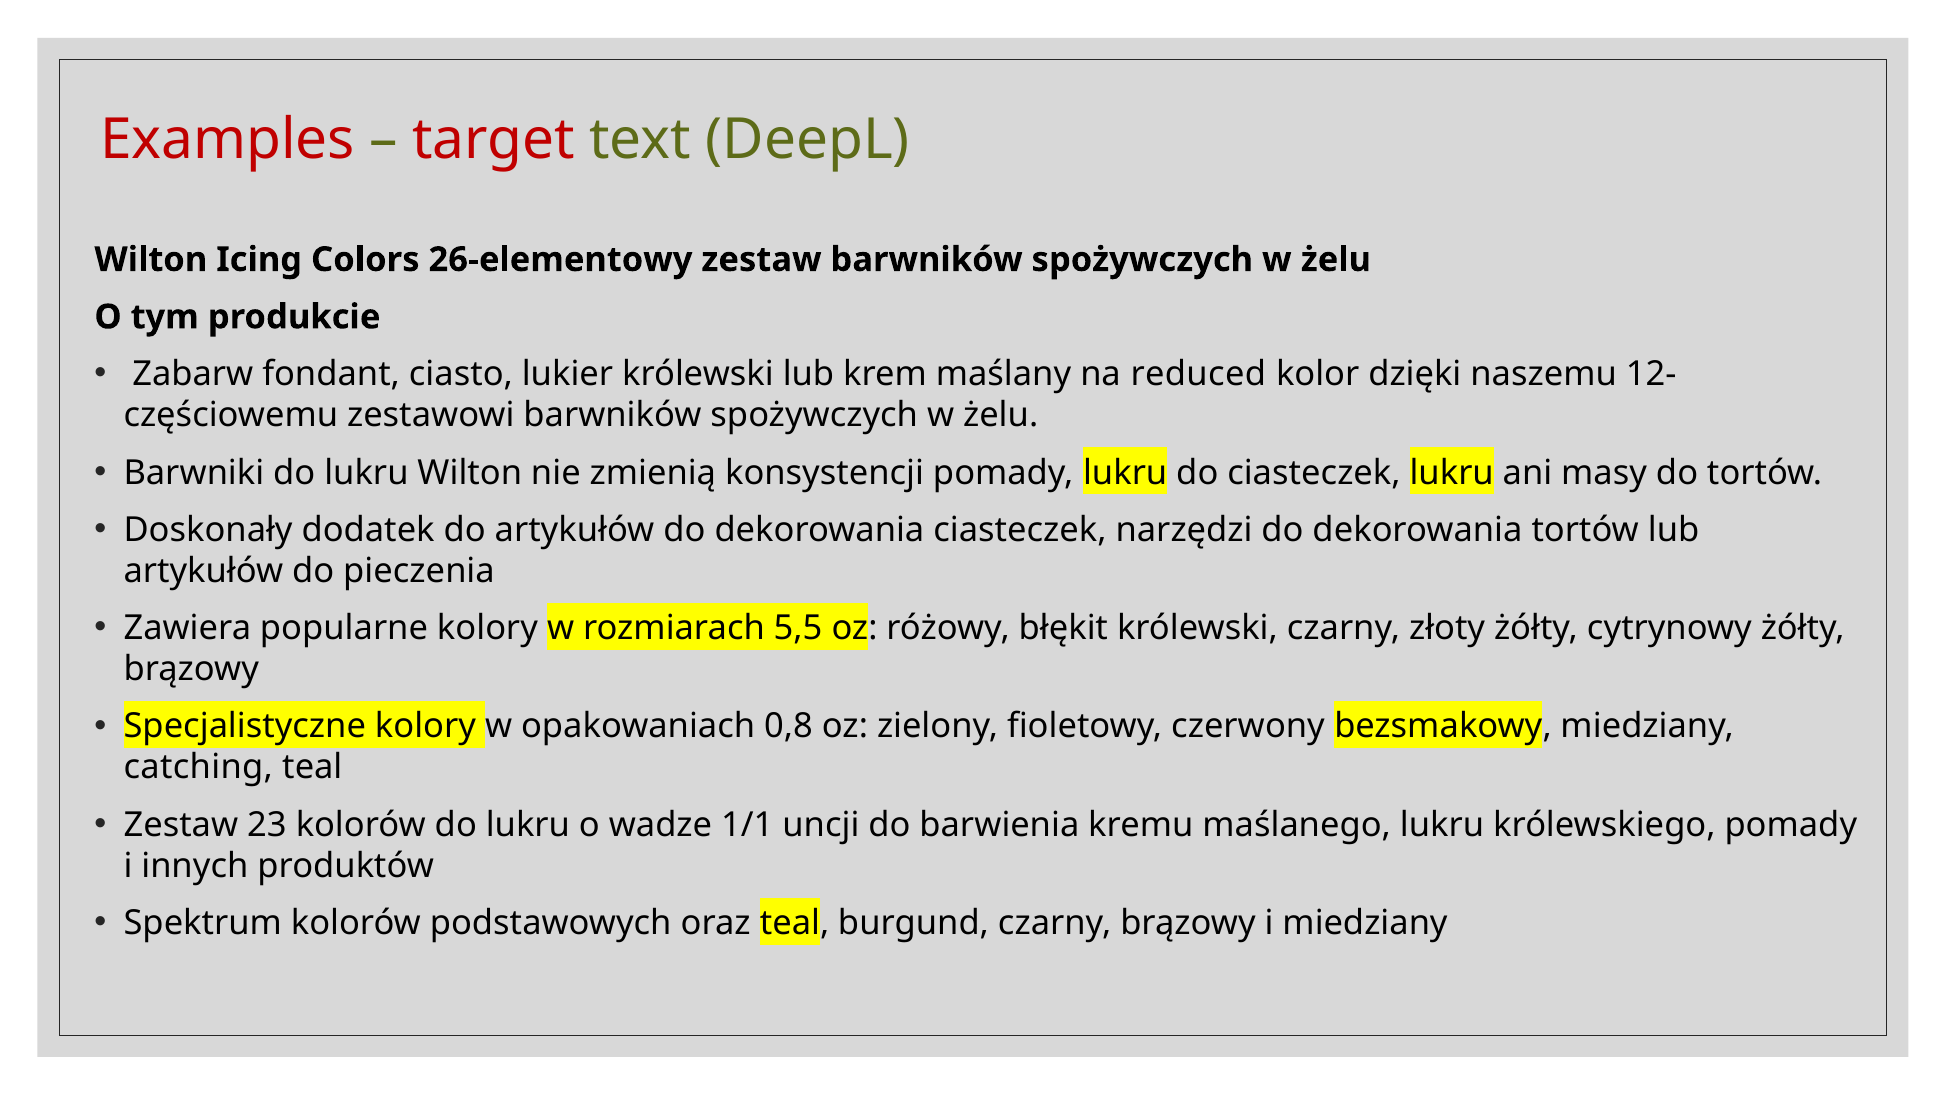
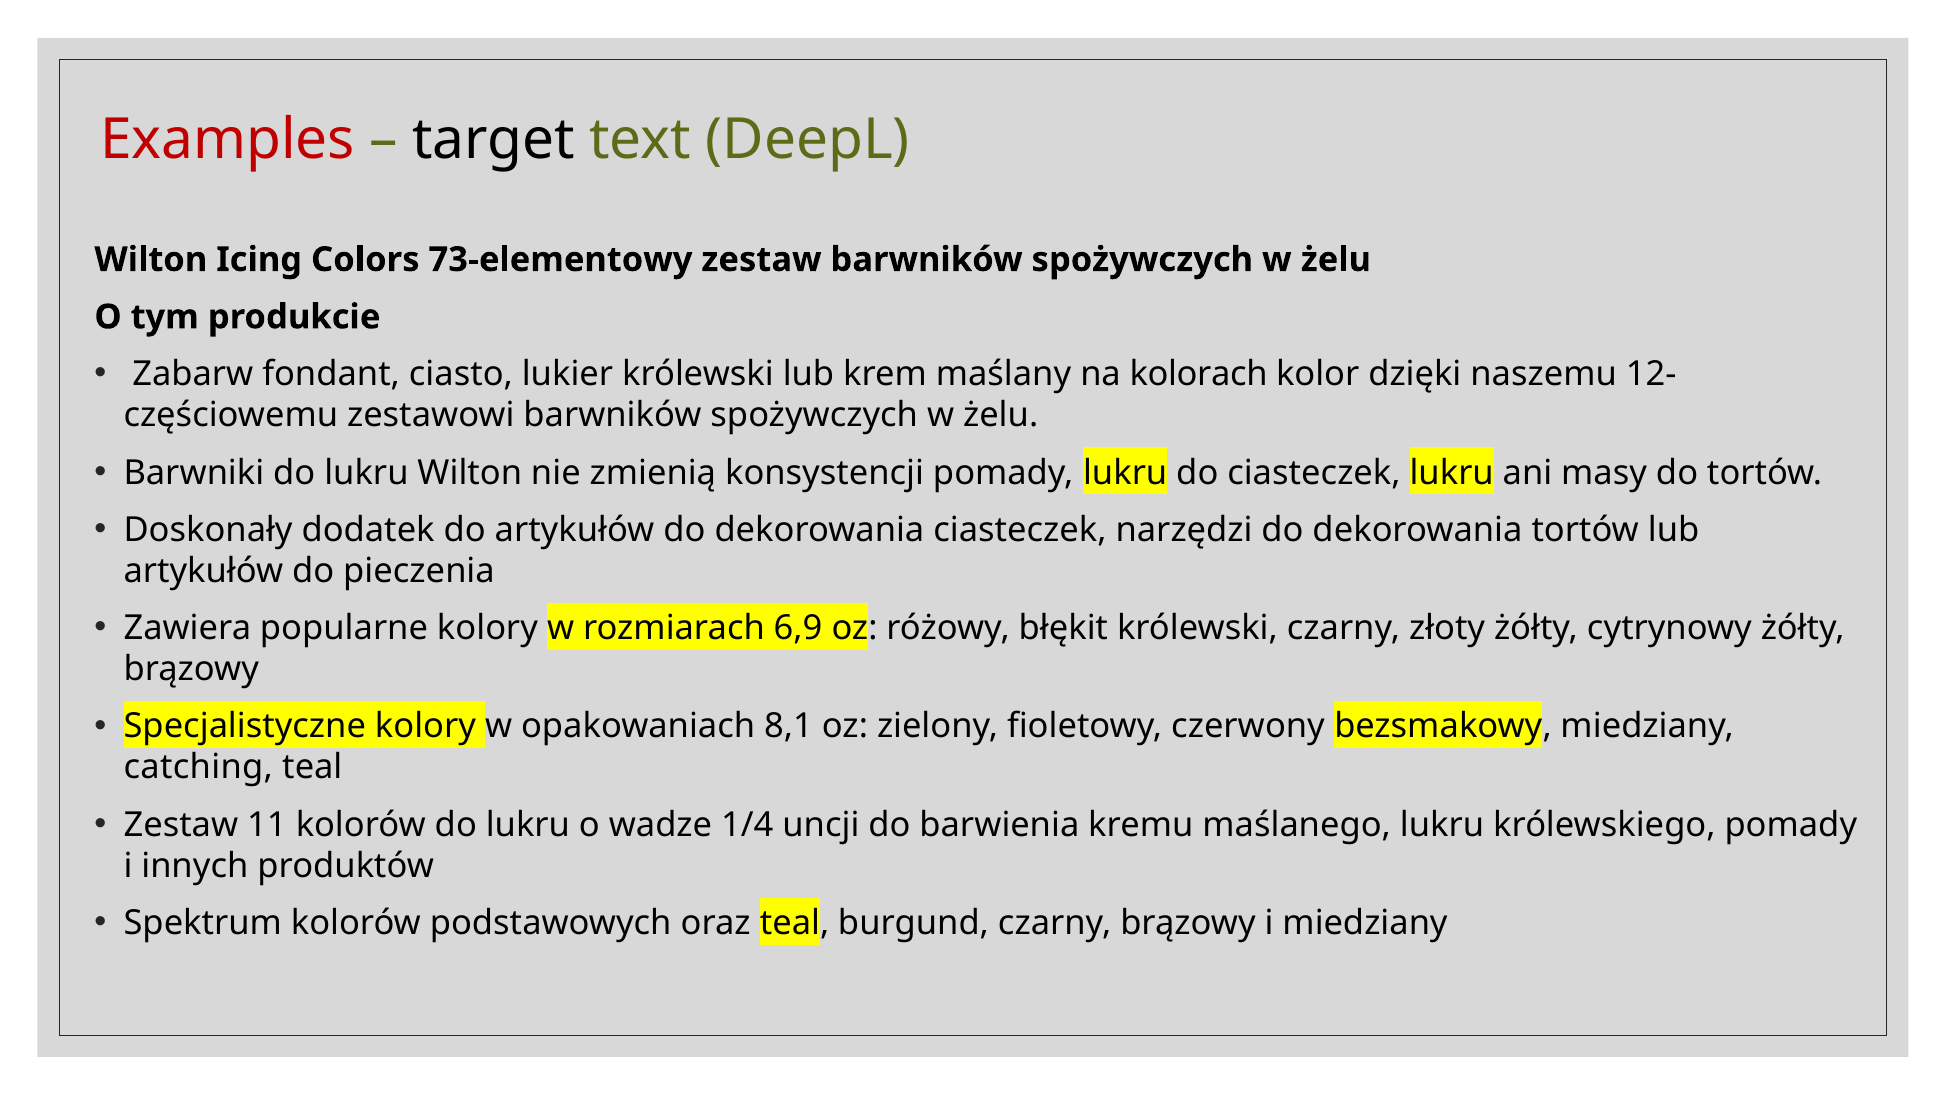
target colour: red -> black
26-elementowy: 26-elementowy -> 73-elementowy
reduced: reduced -> kolorach
5,5: 5,5 -> 6,9
0,8: 0,8 -> 8,1
23: 23 -> 11
1/1: 1/1 -> 1/4
